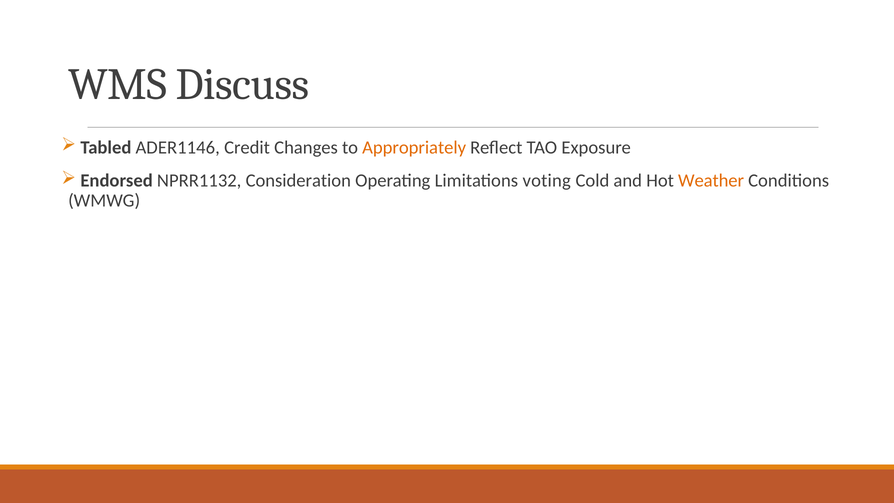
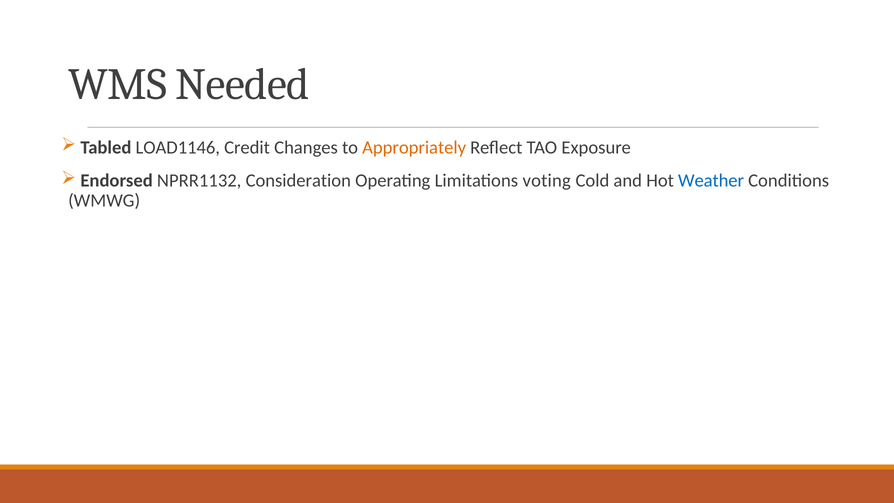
Discuss: Discuss -> Needed
ADER1146: ADER1146 -> LOAD1146
Weather colour: orange -> blue
